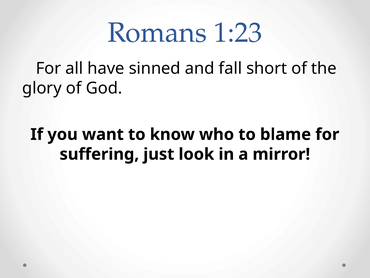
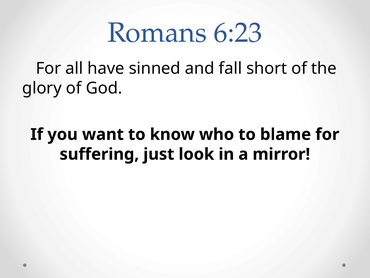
1:23: 1:23 -> 6:23
